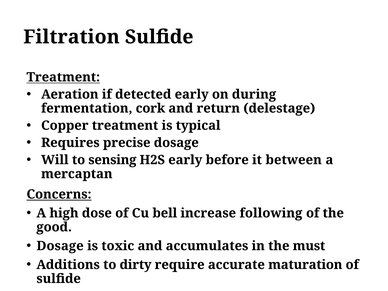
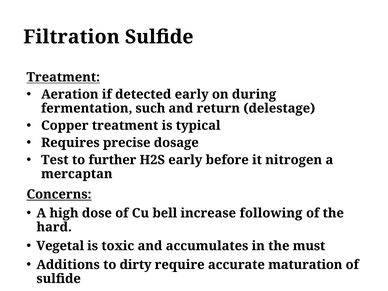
cork: cork -> such
Will: Will -> Test
sensing: sensing -> further
between: between -> nitrogen
good: good -> hard
Dosage at (60, 246): Dosage -> Vegetal
